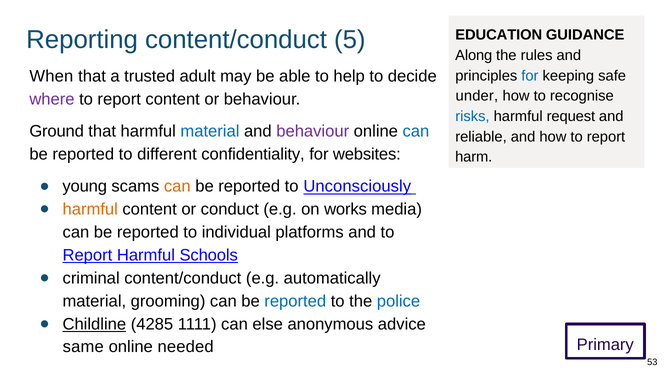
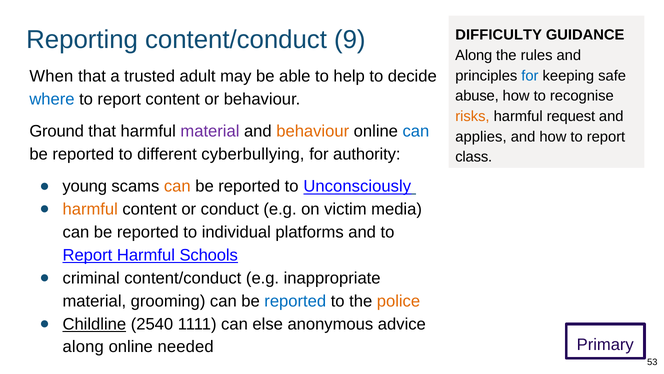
5: 5 -> 9
EDUCATION: EDUCATION -> DIFFICULTY
under: under -> abuse
where colour: purple -> blue
risks colour: blue -> orange
material at (210, 131) colour: blue -> purple
behaviour at (313, 131) colour: purple -> orange
reliable: reliable -> applies
confidentiality: confidentiality -> cyberbullying
websites: websites -> authority
harm: harm -> class
works: works -> victim
automatically: automatically -> inappropriate
police colour: blue -> orange
4285: 4285 -> 2540
same at (83, 347): same -> along
